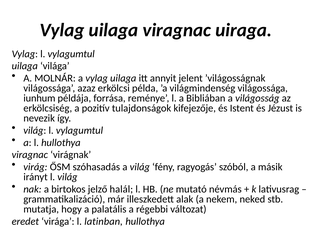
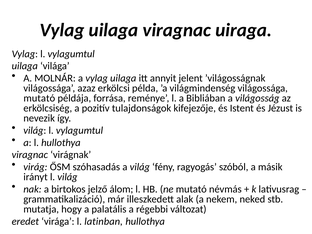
iunhum at (39, 98): iunhum -> mutató
halál: halál -> álom
